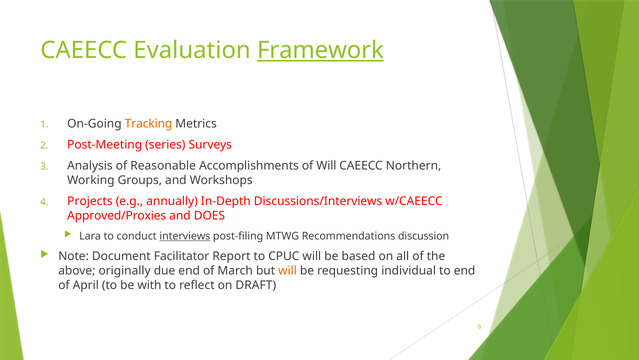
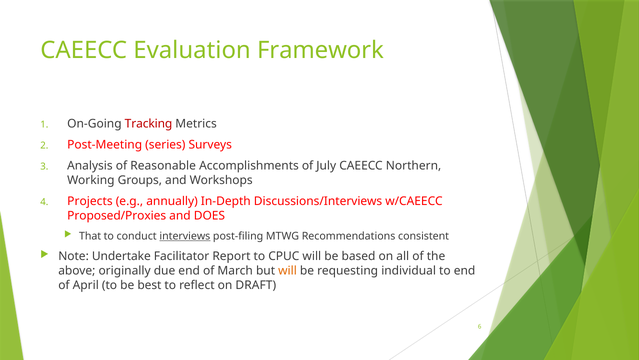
Framework underline: present -> none
Tracking colour: orange -> red
of Will: Will -> July
Approved/Proxies: Approved/Proxies -> Proposed/Proxies
Lara: Lara -> That
discussion: discussion -> consistent
Document: Document -> Undertake
with: with -> best
